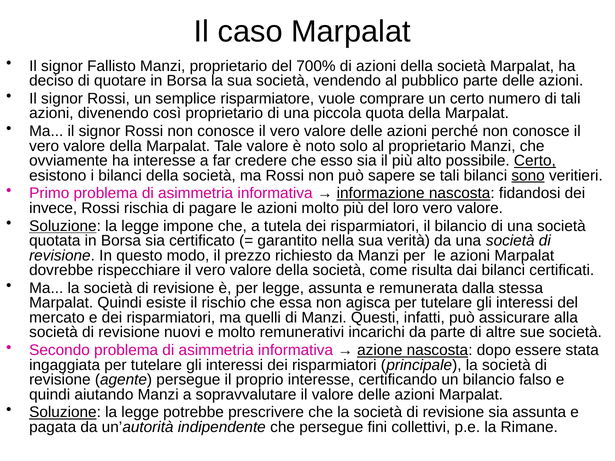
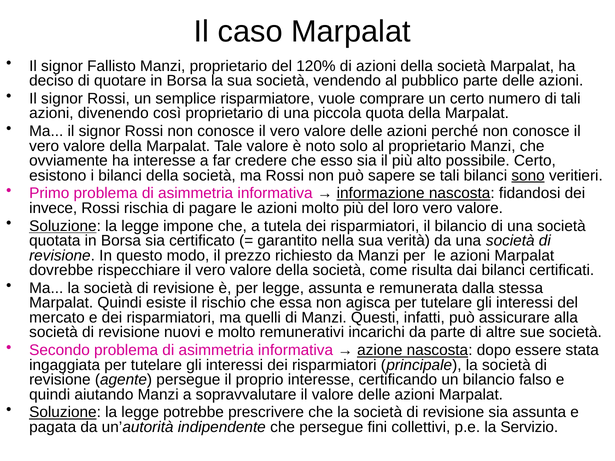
700%: 700% -> 120%
Certo at (535, 161) underline: present -> none
Rimane: Rimane -> Servizio
